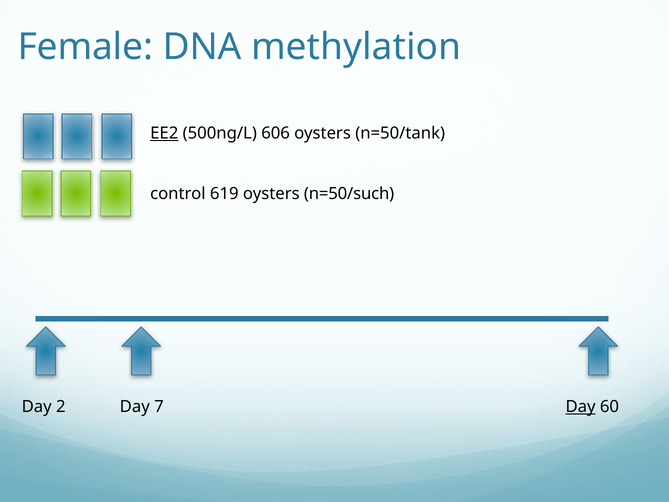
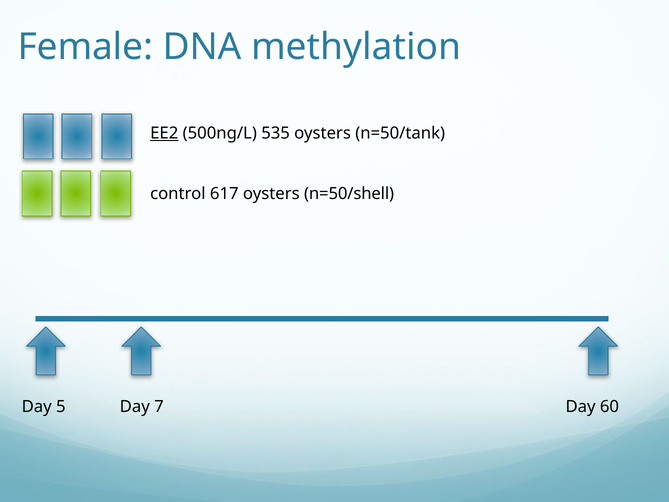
606: 606 -> 535
619: 619 -> 617
n=50/such: n=50/such -> n=50/shell
2: 2 -> 5
Day at (581, 406) underline: present -> none
